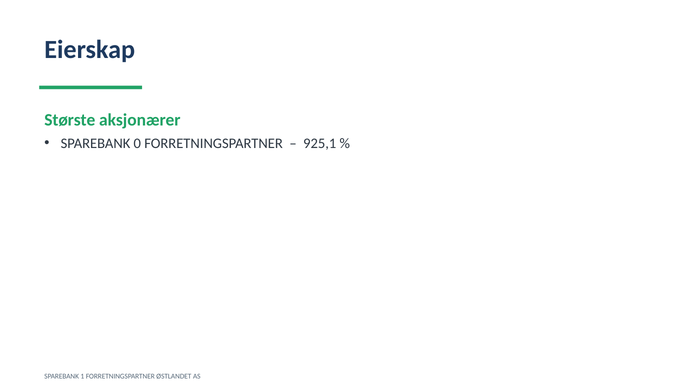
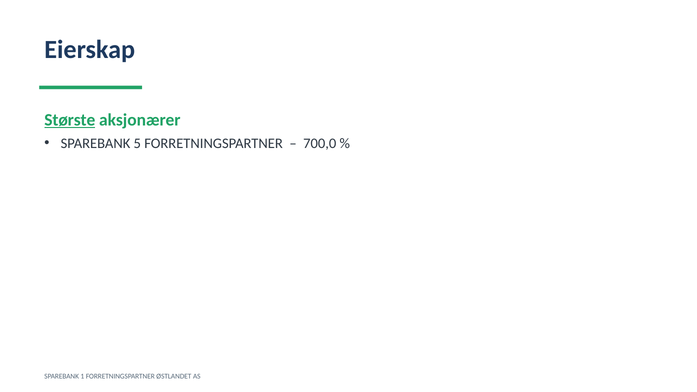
Største underline: none -> present
0: 0 -> 5
925,1: 925,1 -> 700,0
